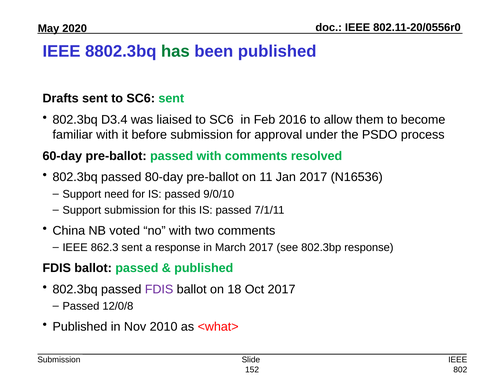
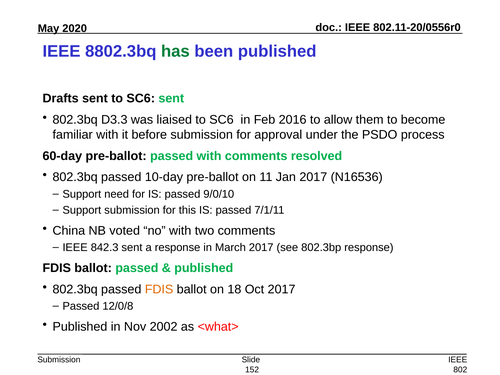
D3.4: D3.4 -> D3.3
80-day: 80-day -> 10-day
862.3: 862.3 -> 842.3
FDIS at (159, 289) colour: purple -> orange
2010: 2010 -> 2002
